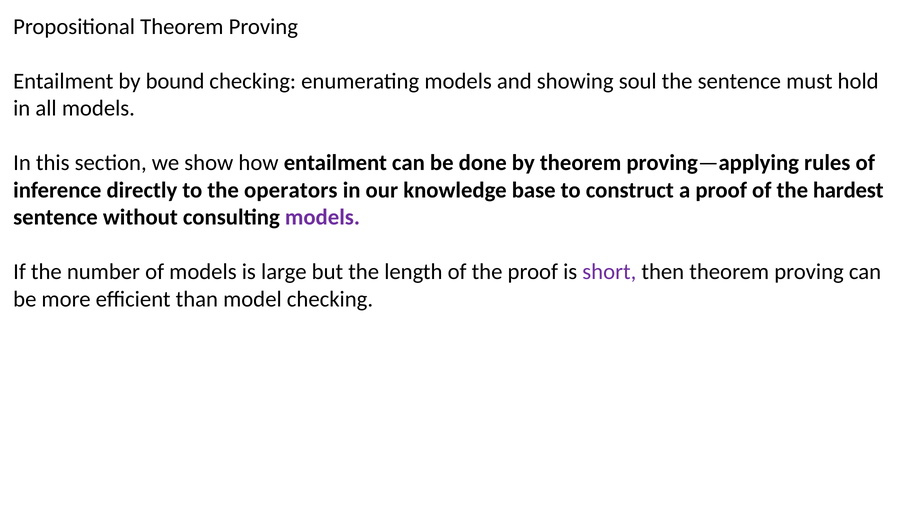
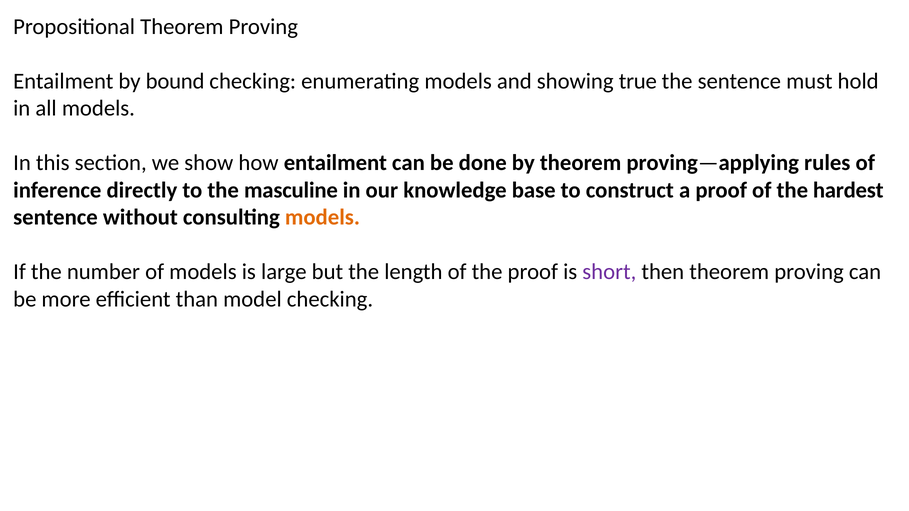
soul: soul -> true
operators: operators -> masculine
models at (322, 218) colour: purple -> orange
